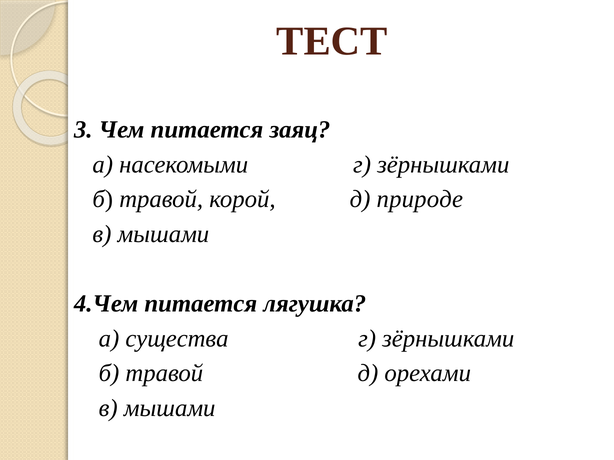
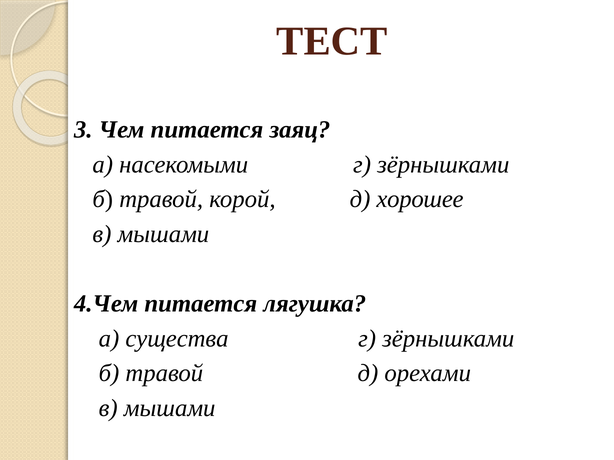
природе: природе -> хорошее
